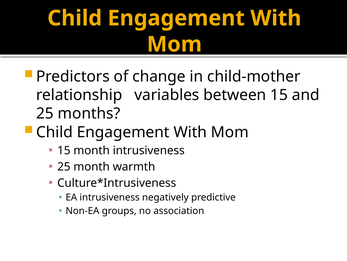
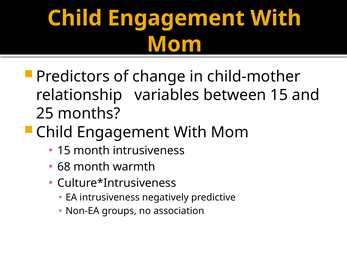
25 at (64, 166): 25 -> 68
